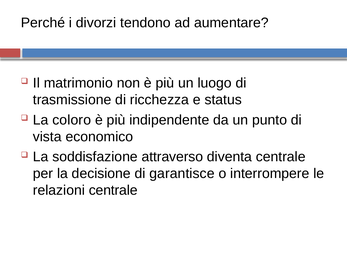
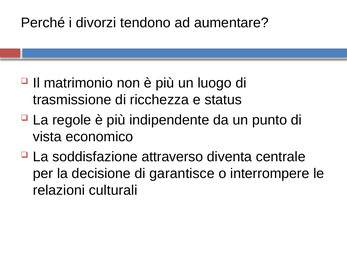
coloro: coloro -> regole
relazioni centrale: centrale -> culturali
